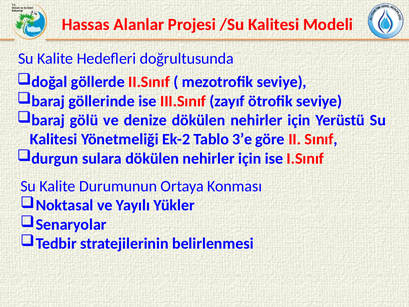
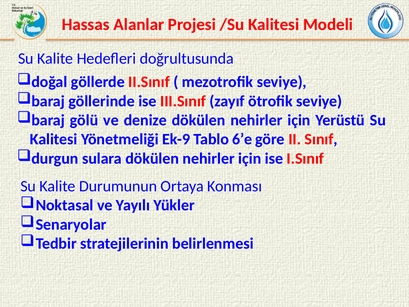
Ek-2: Ek-2 -> Ek-9
3’e: 3’e -> 6’e
